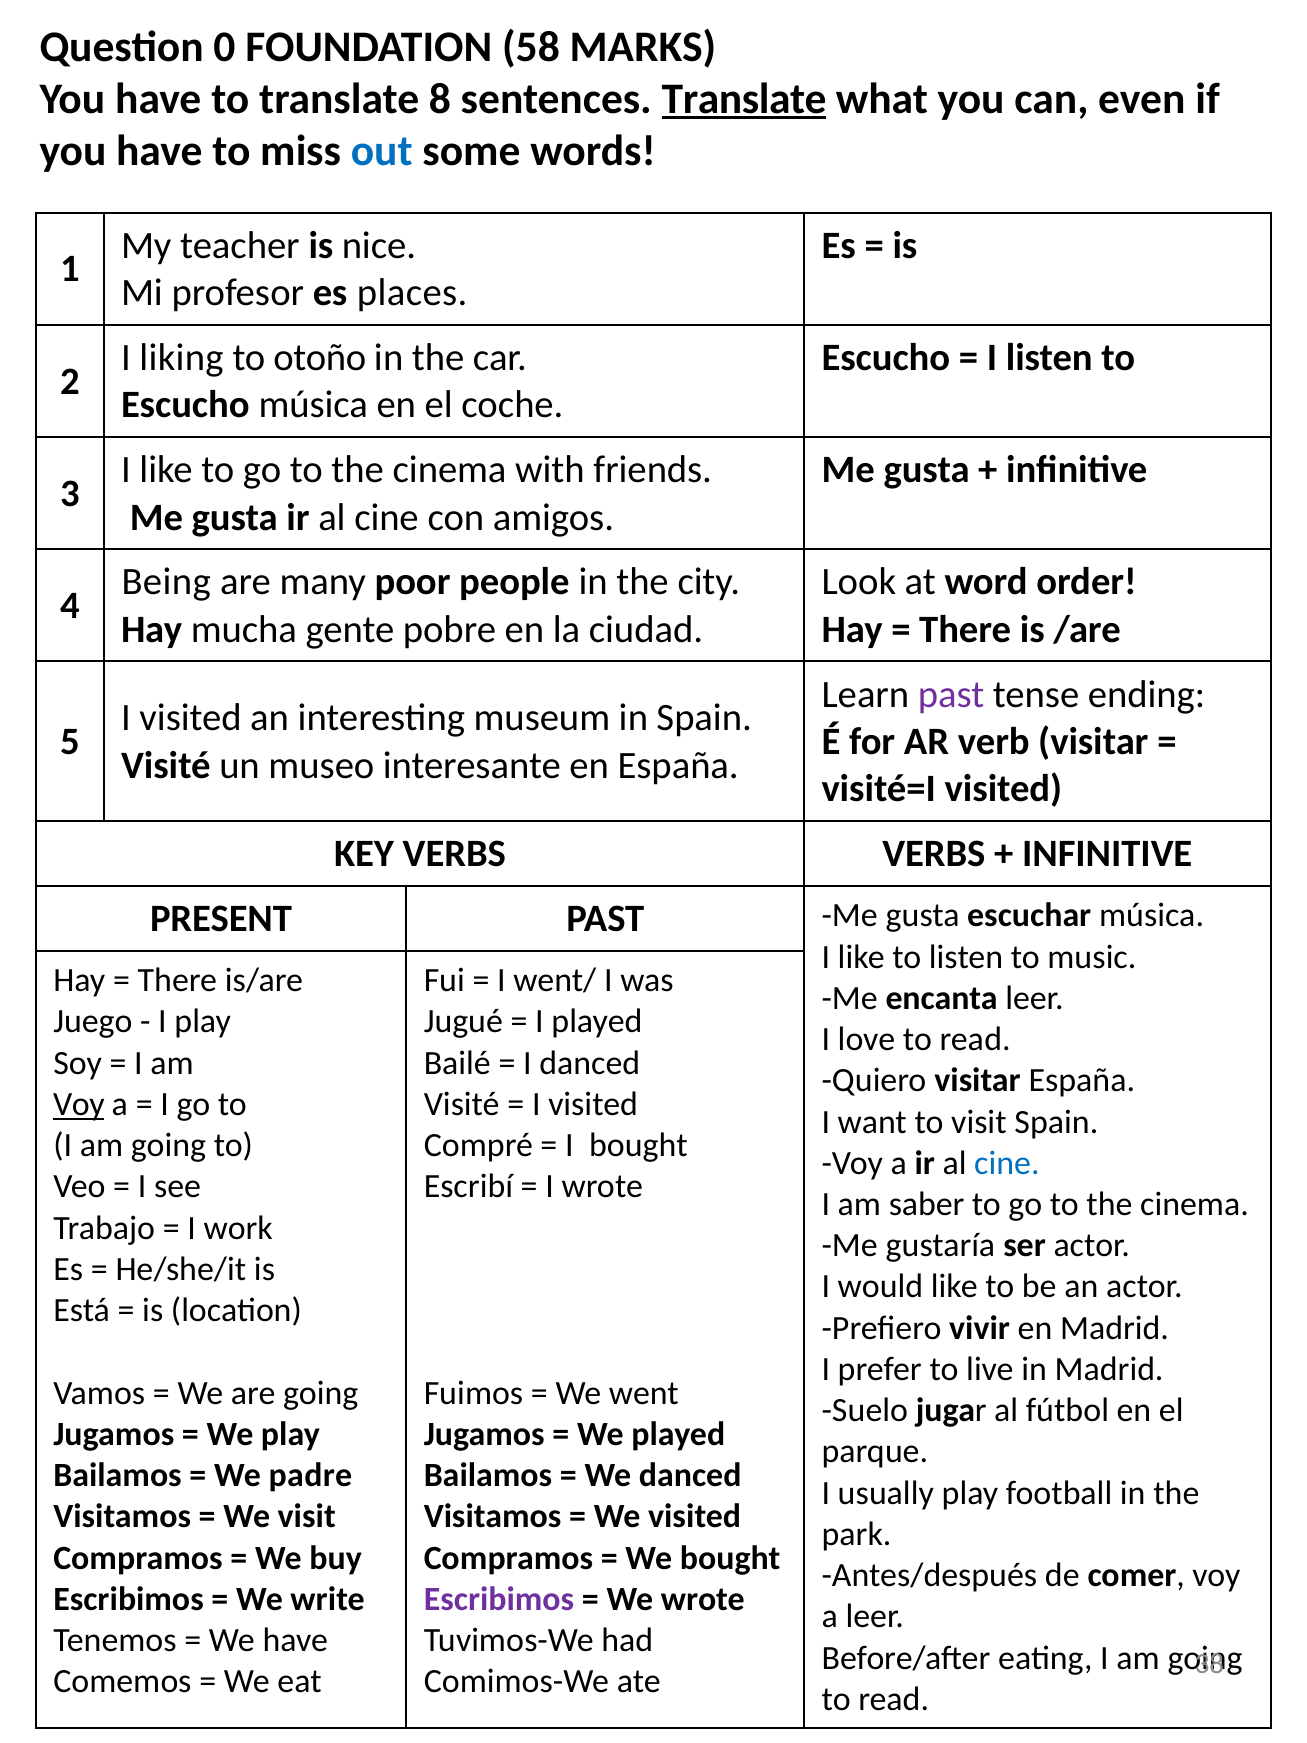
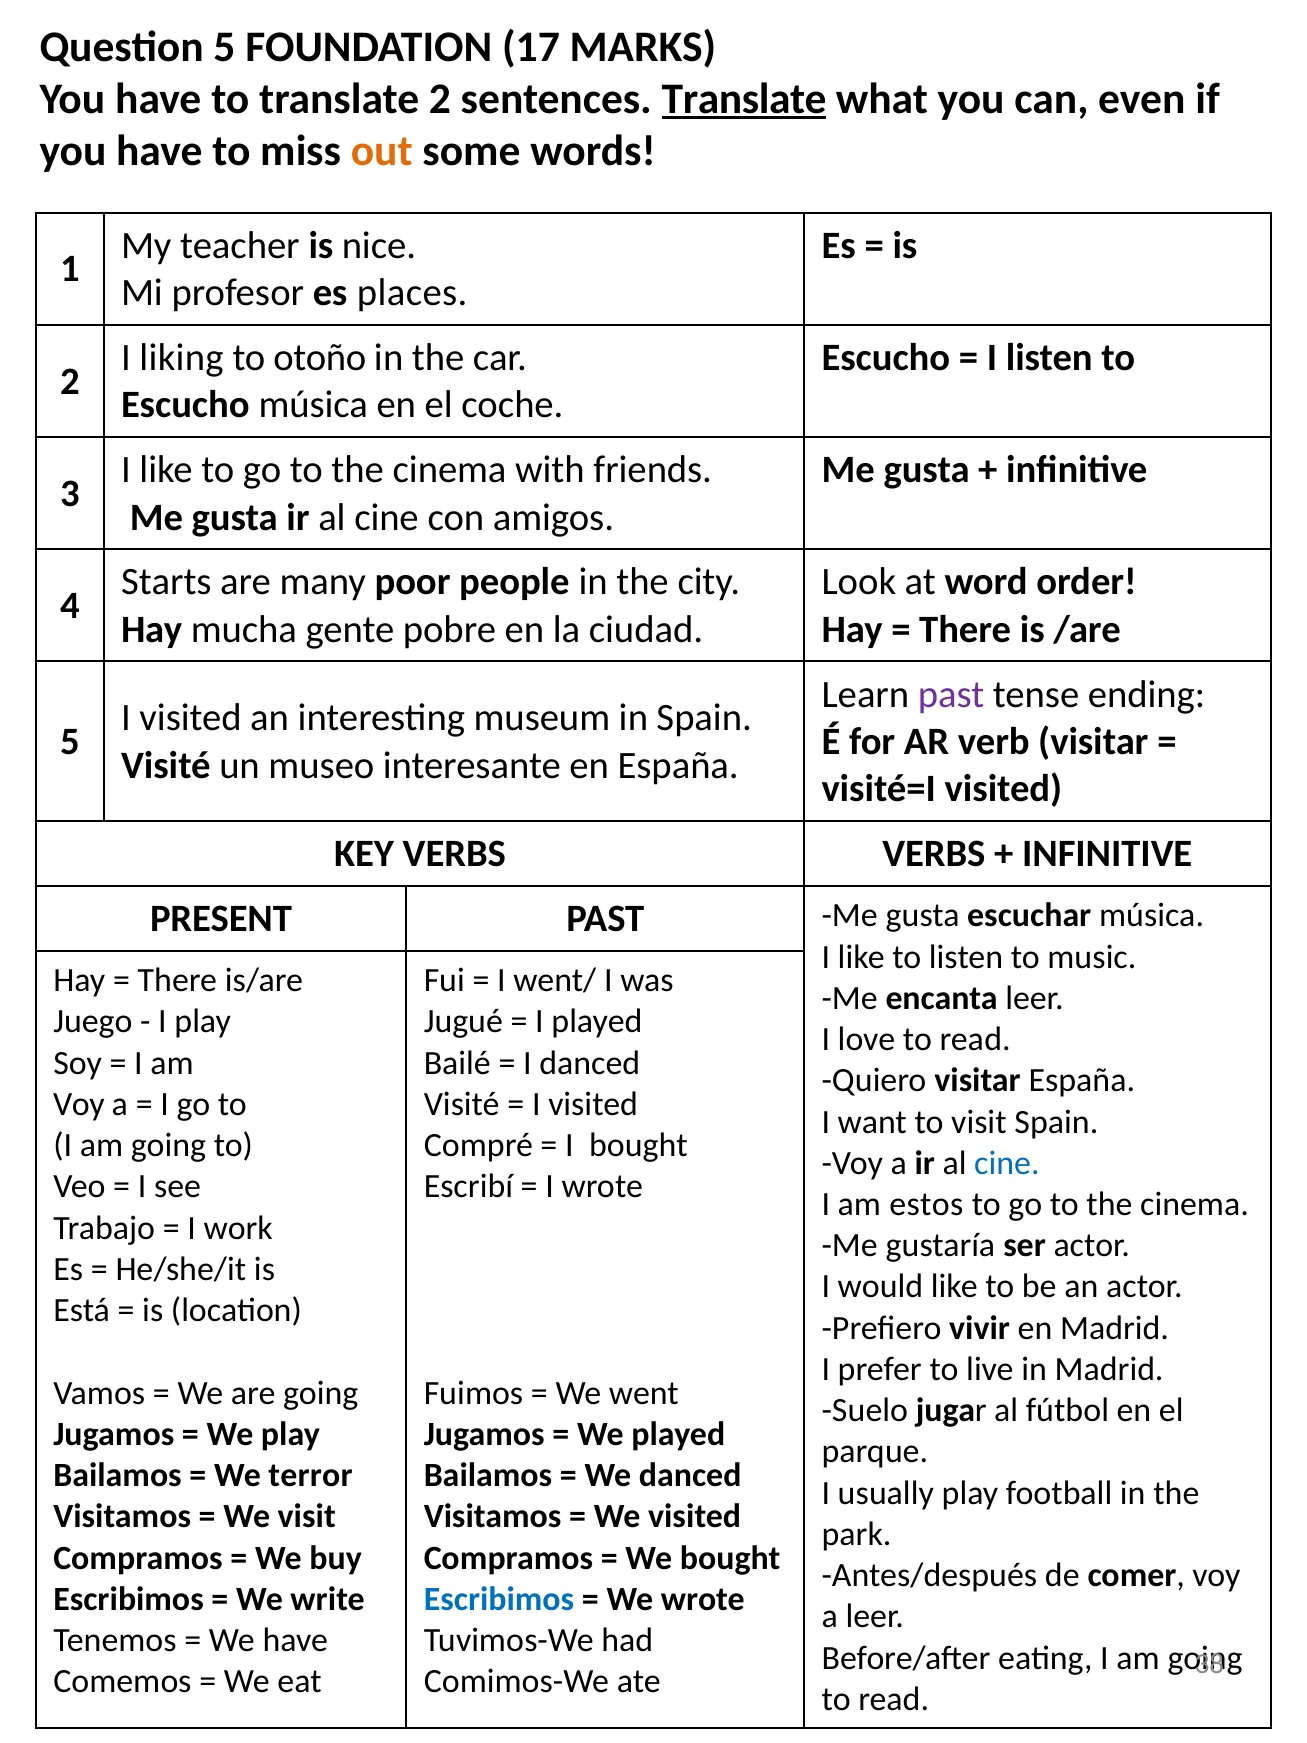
Question 0: 0 -> 5
58: 58 -> 17
translate 8: 8 -> 2
out colour: blue -> orange
Being: Being -> Starts
Voy at (79, 1104) underline: present -> none
saber: saber -> estos
padre: padre -> terror
Escribimos at (499, 1599) colour: purple -> blue
